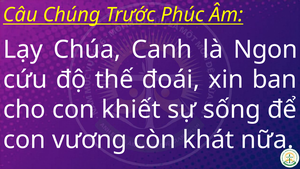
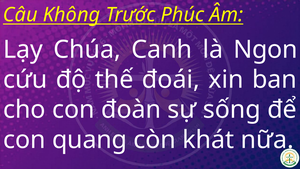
Chúng: Chúng -> Không
khiết: khiết -> đoàn
vương: vương -> quang
